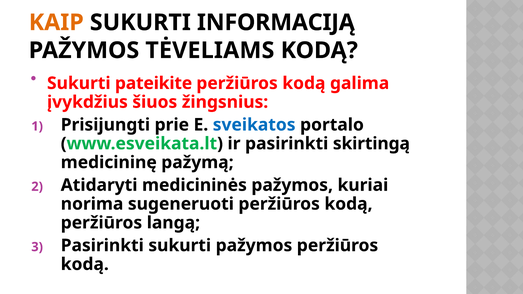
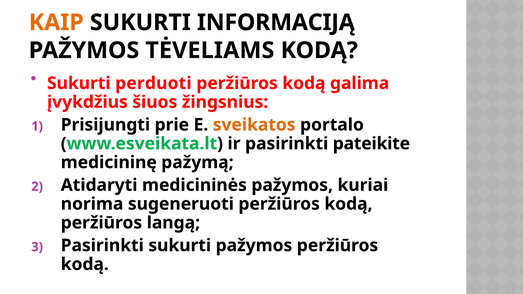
pateikite: pateikite -> perduoti
sveikatos colour: blue -> orange
skirtingą: skirtingą -> pateikite
